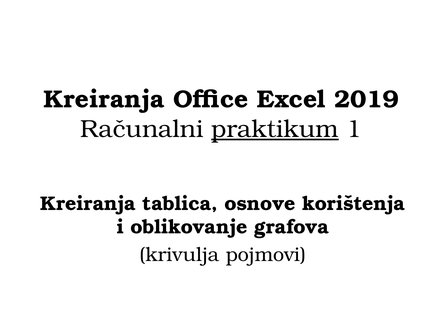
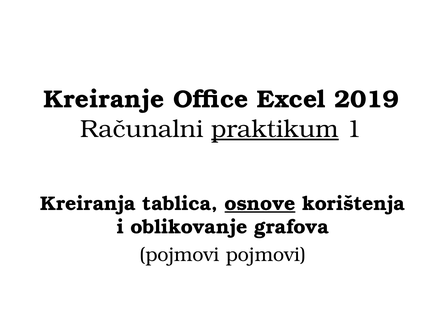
Kreiranja at (104, 99): Kreiranja -> Kreiranje
osnove underline: none -> present
krivulja at (179, 254): krivulja -> pojmovi
